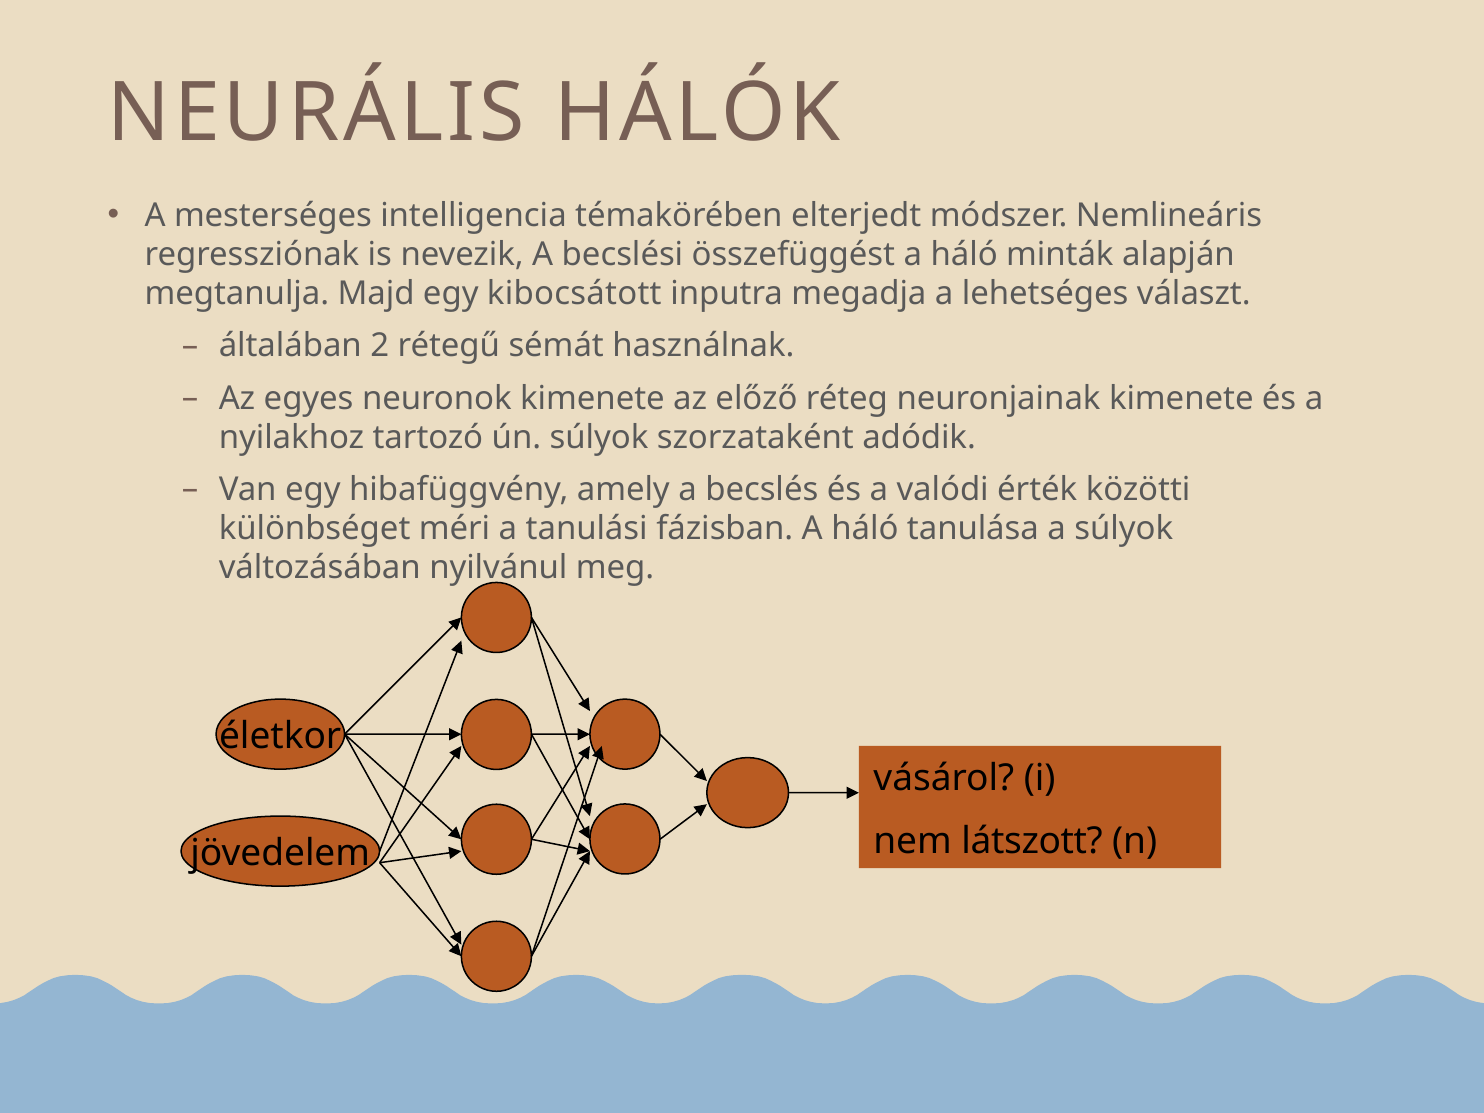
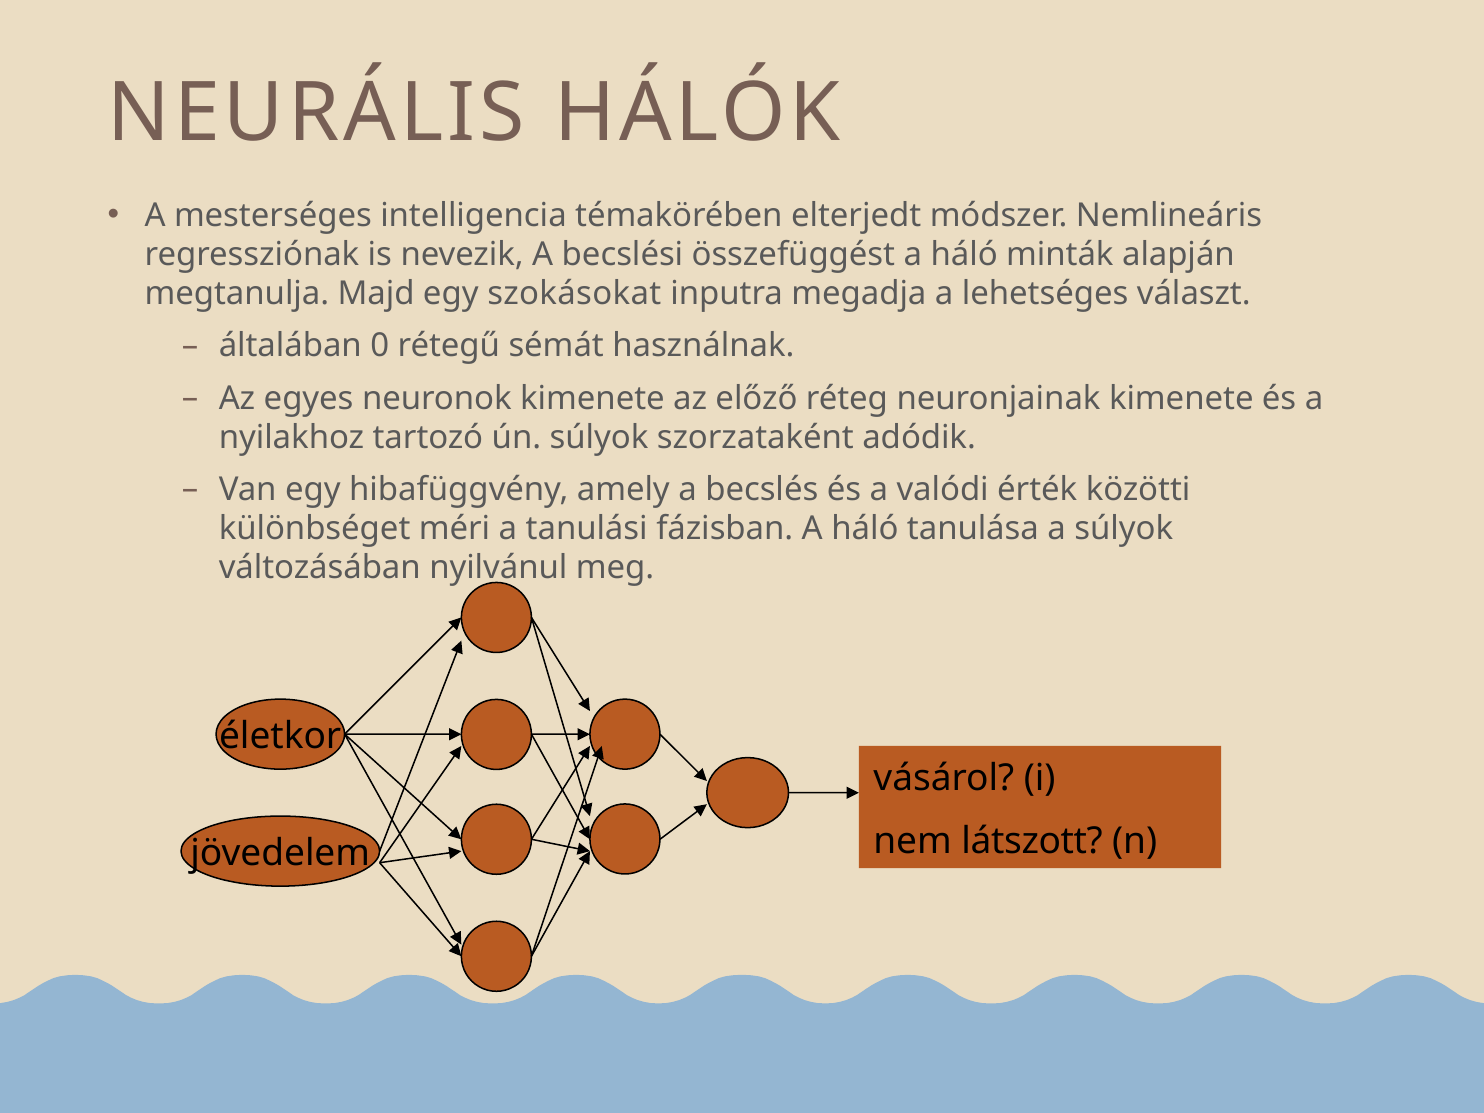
kibocsátott: kibocsátott -> szokásokat
2: 2 -> 0
